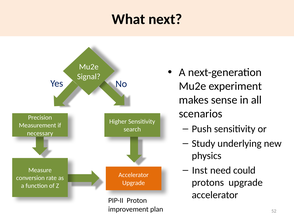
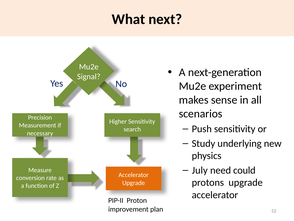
Inst: Inst -> July
